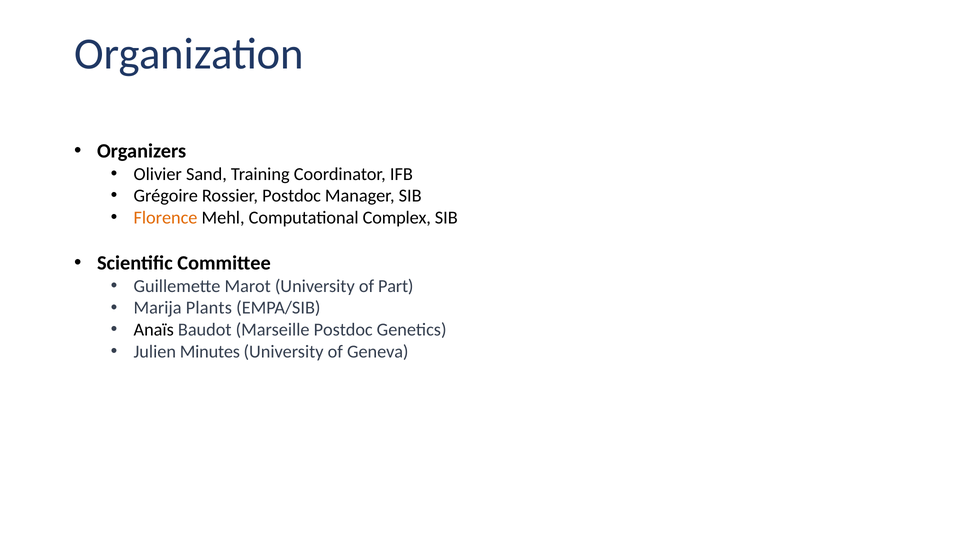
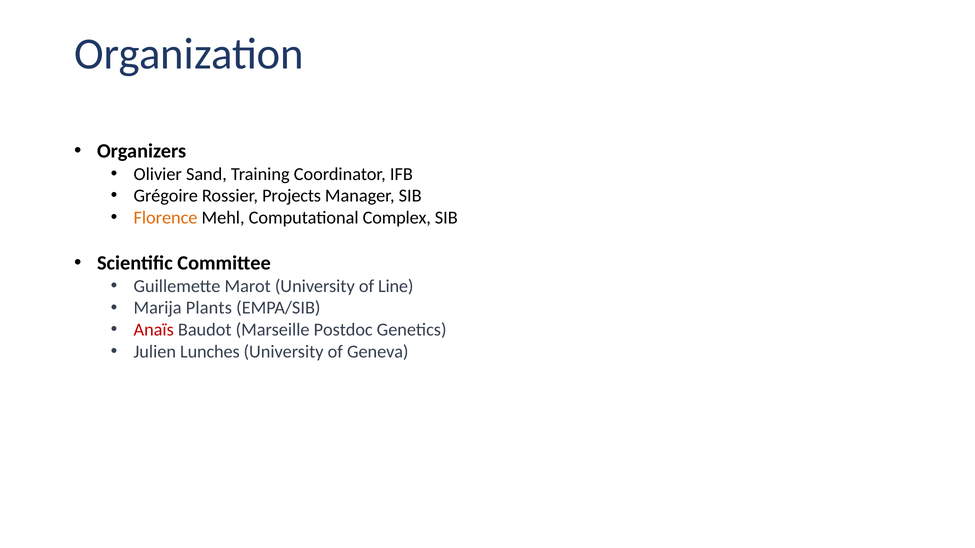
Rossier Postdoc: Postdoc -> Projects
Part: Part -> Line
Anaïs colour: black -> red
Minutes: Minutes -> Lunches
